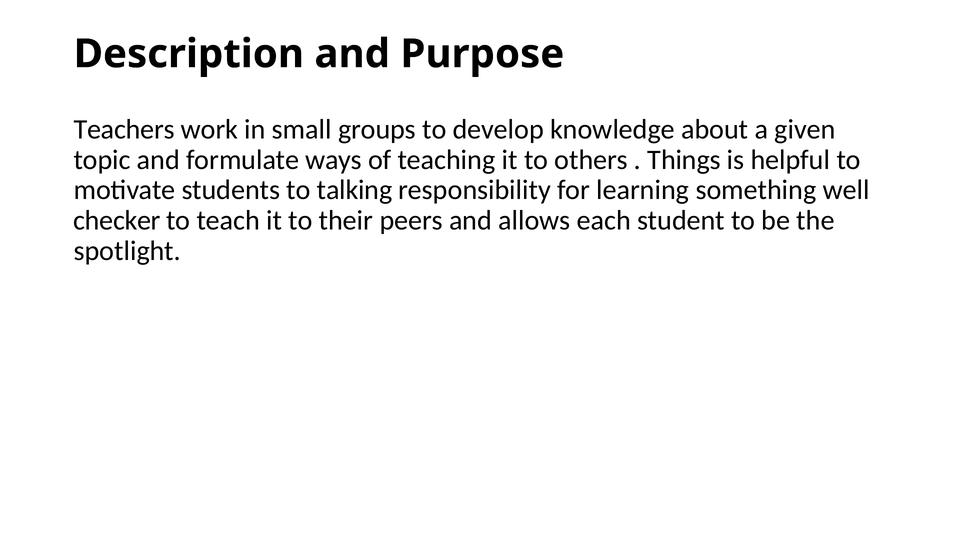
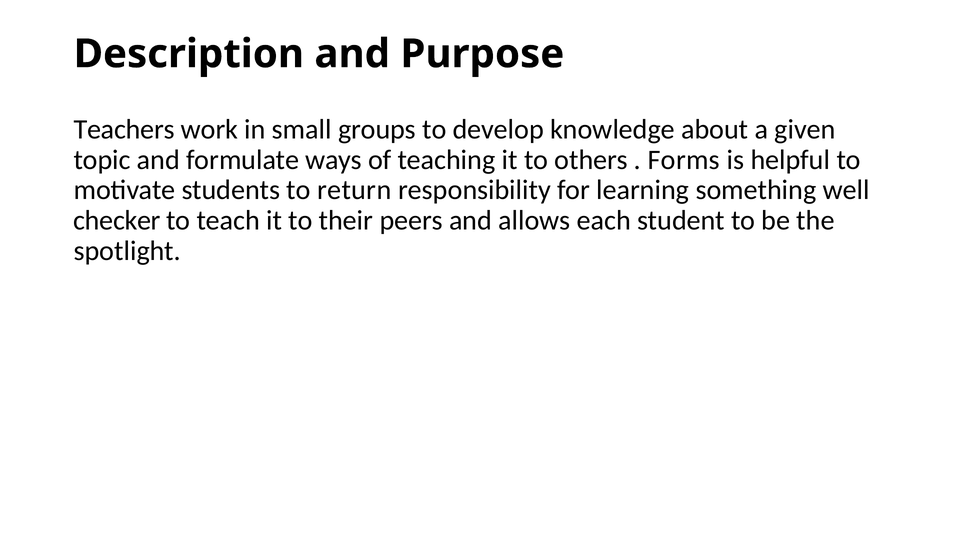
Things: Things -> Forms
talking: talking -> return
